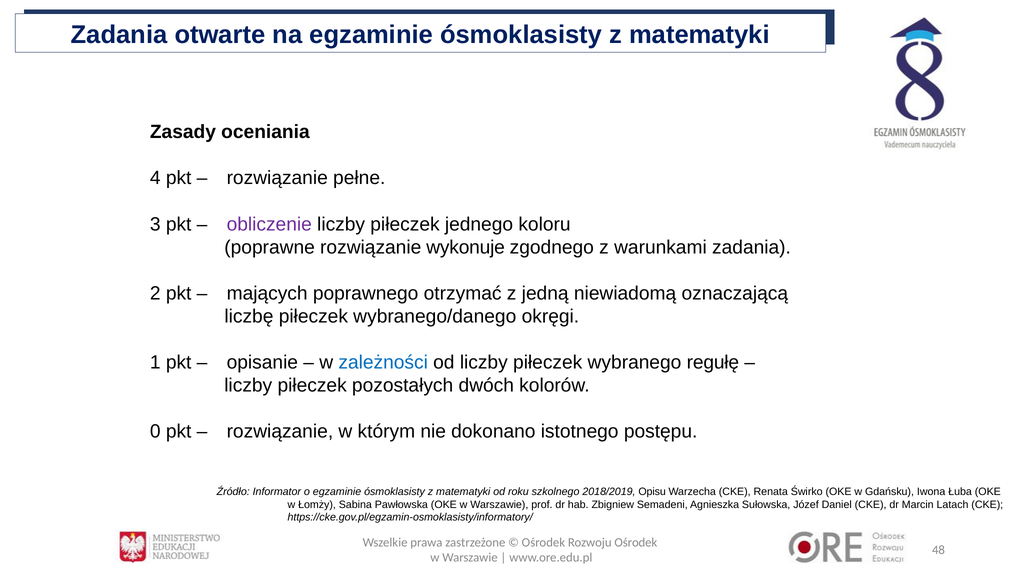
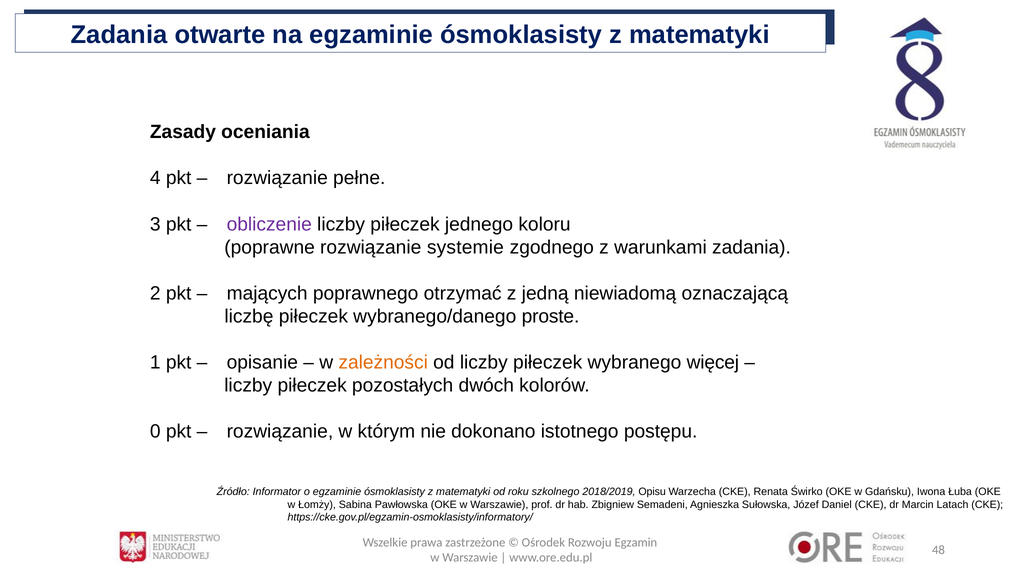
wykonuje: wykonuje -> systemie
okręgi: okręgi -> proste
zależności colour: blue -> orange
regułę: regułę -> więcej
Rozwoju Ośrodek: Ośrodek -> Egzamin
